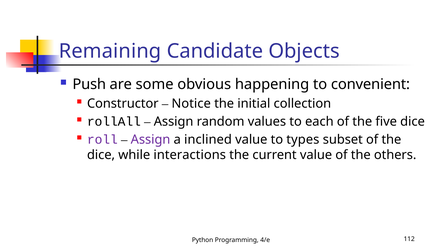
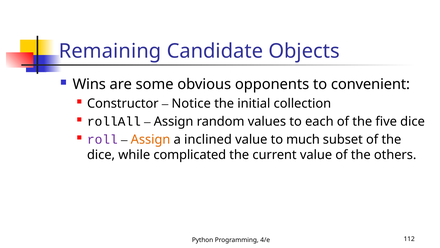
Push: Push -> Wins
happening: happening -> opponents
Assign at (151, 139) colour: purple -> orange
types: types -> much
interactions: interactions -> complicated
